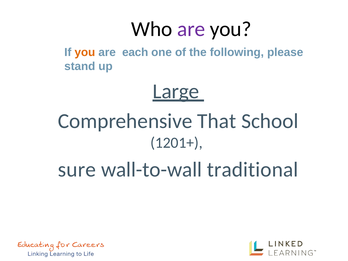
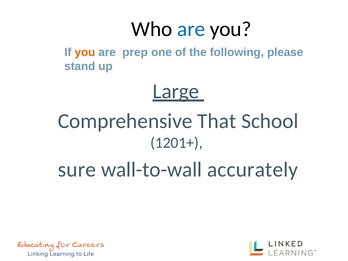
are at (191, 29) colour: purple -> blue
each: each -> prep
traditional: traditional -> accurately
